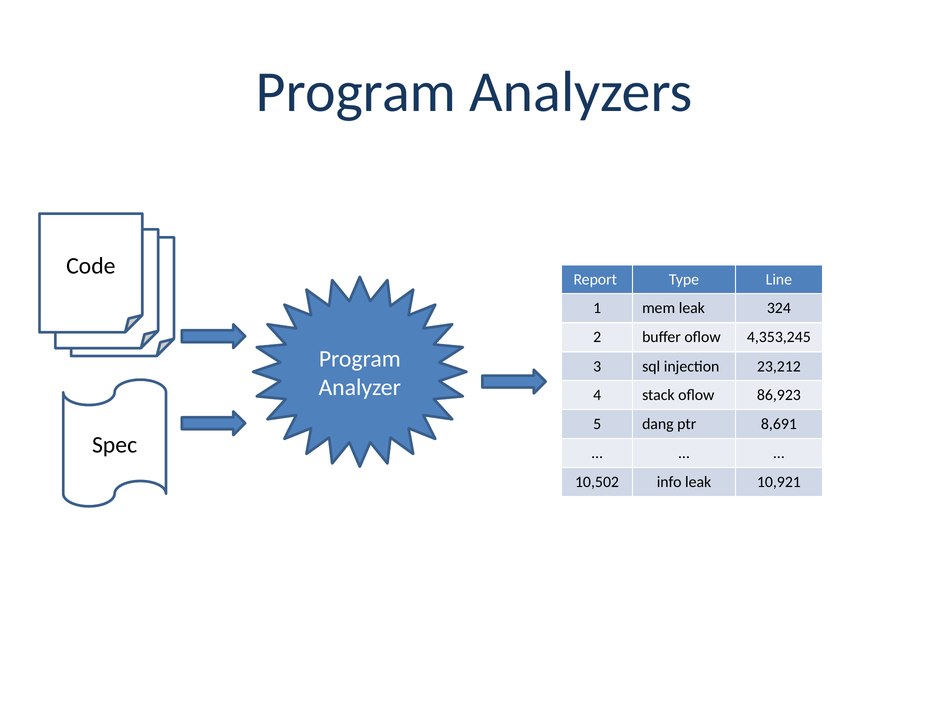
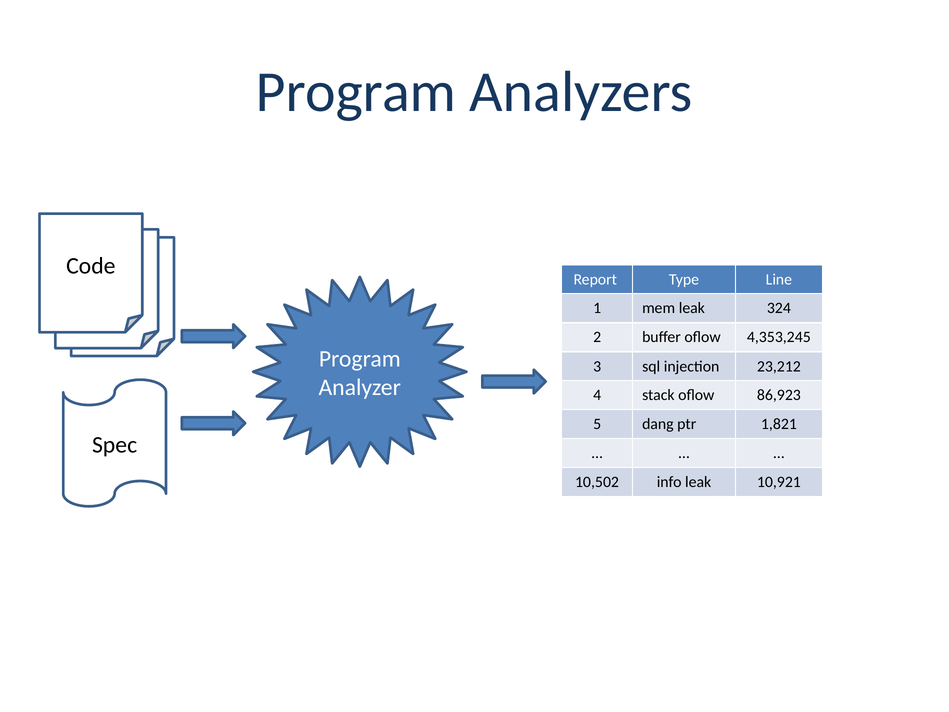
8,691: 8,691 -> 1,821
